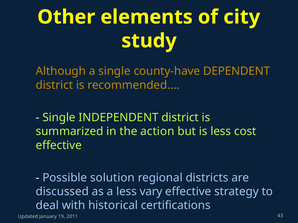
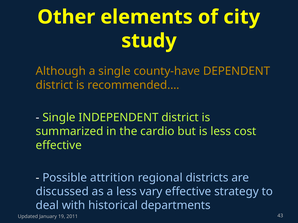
action: action -> cardio
solution: solution -> attrition
certifications: certifications -> departments
